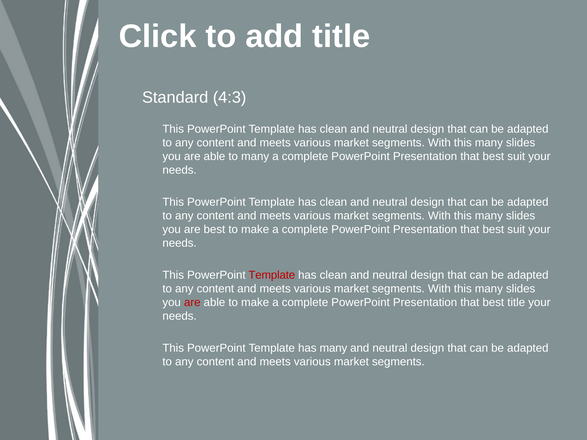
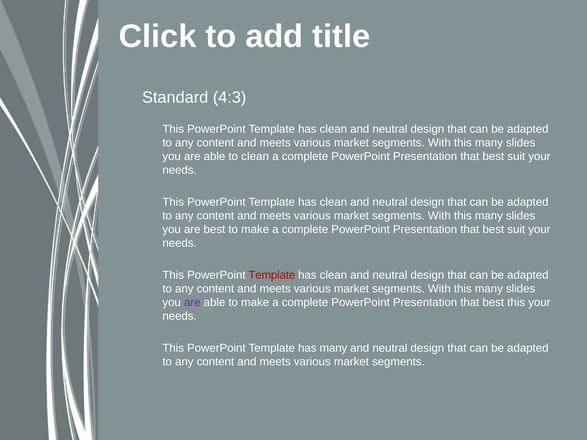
to many: many -> clean
are at (192, 303) colour: red -> purple
best title: title -> this
